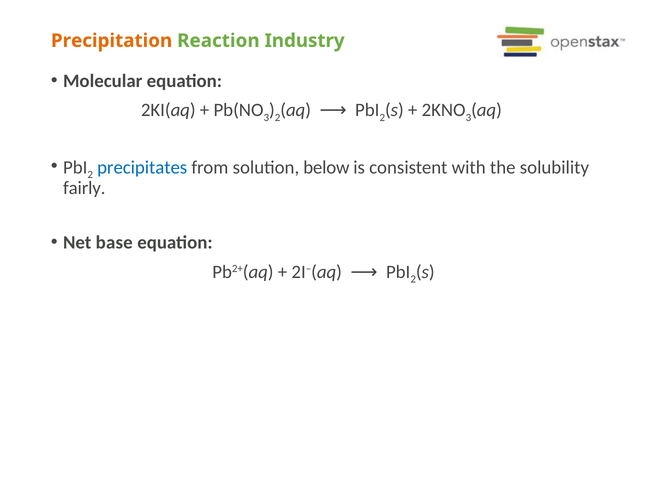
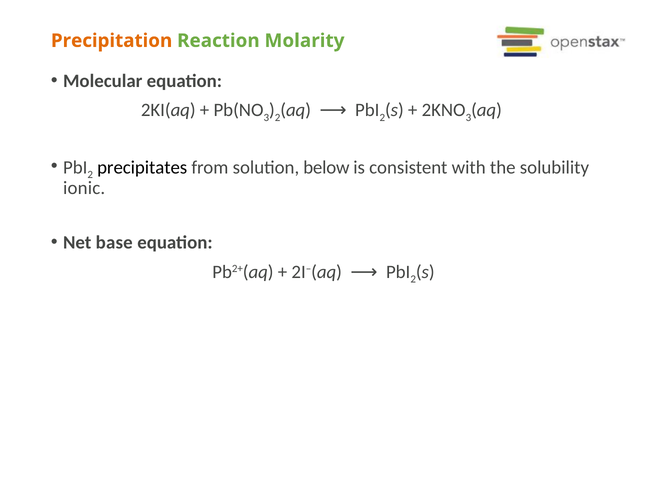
Industry: Industry -> Molarity
precipitates colour: blue -> black
fairly: fairly -> ionic
